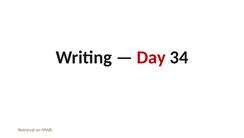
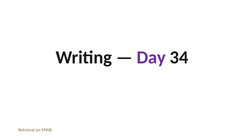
Day colour: red -> purple
